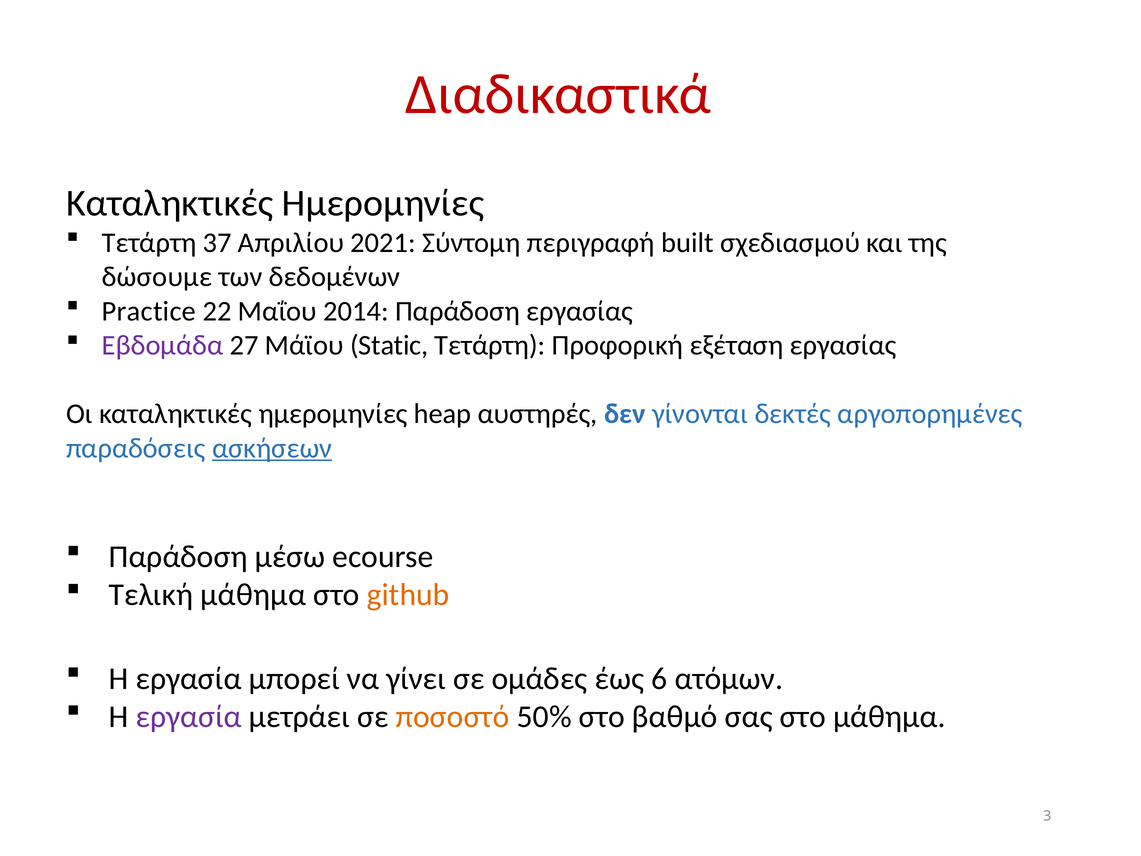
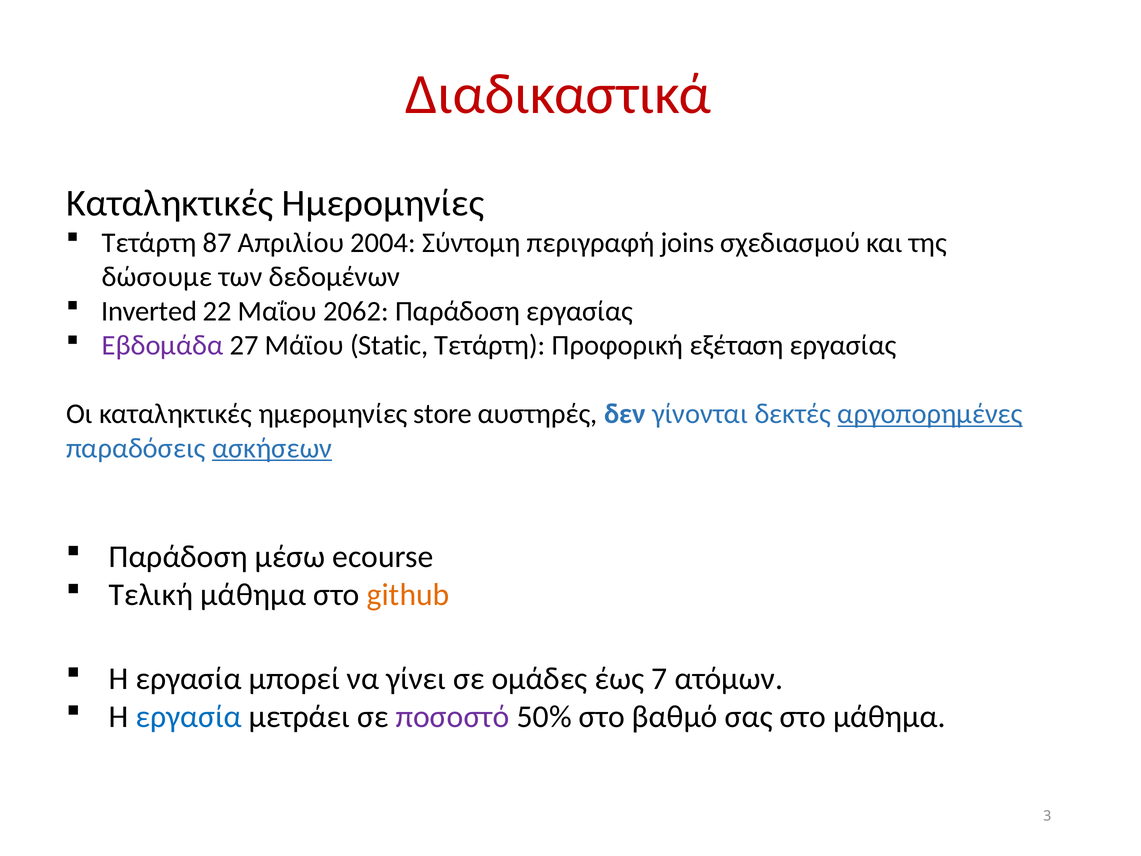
37: 37 -> 87
2021: 2021 -> 2004
built: built -> joins
Practice: Practice -> Inverted
2014: 2014 -> 2062
heap: heap -> store
αργοπορημένες underline: none -> present
6: 6 -> 7
εργασία at (189, 716) colour: purple -> blue
ποσοστό colour: orange -> purple
